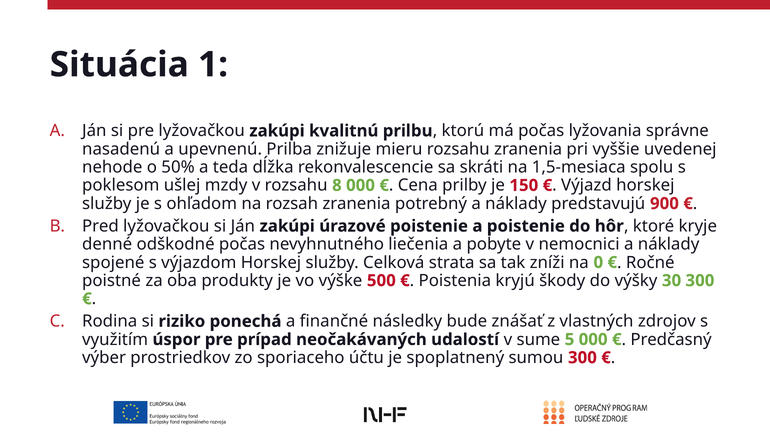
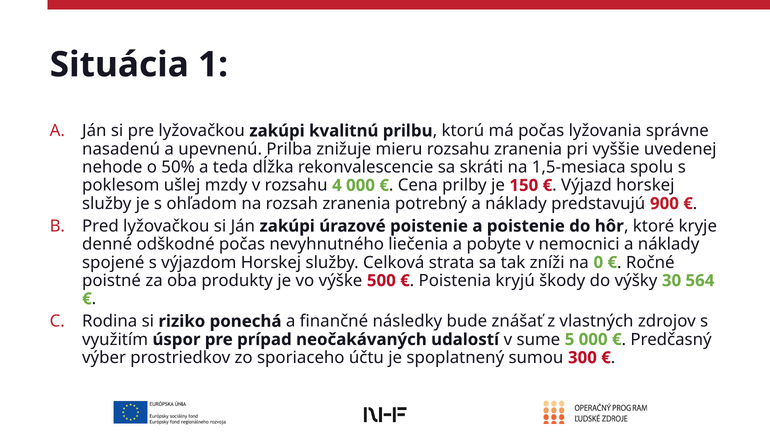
8: 8 -> 4
30 300: 300 -> 564
